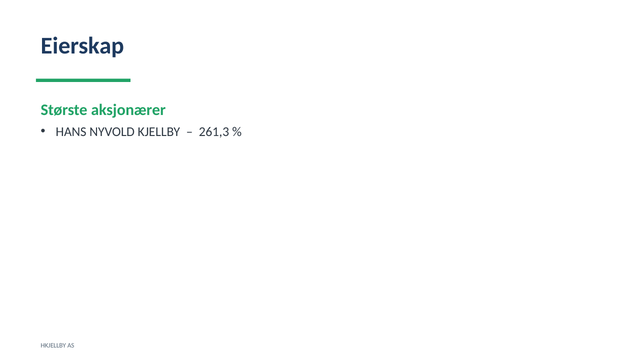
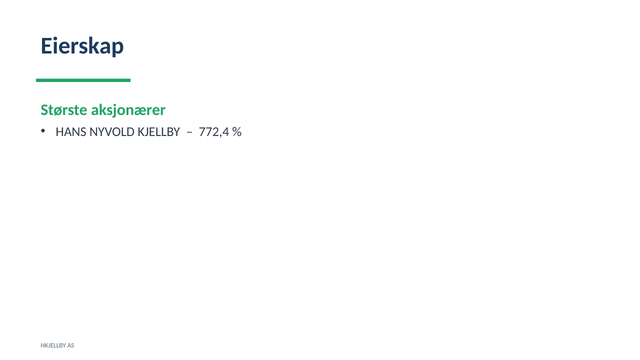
261,3: 261,3 -> 772,4
